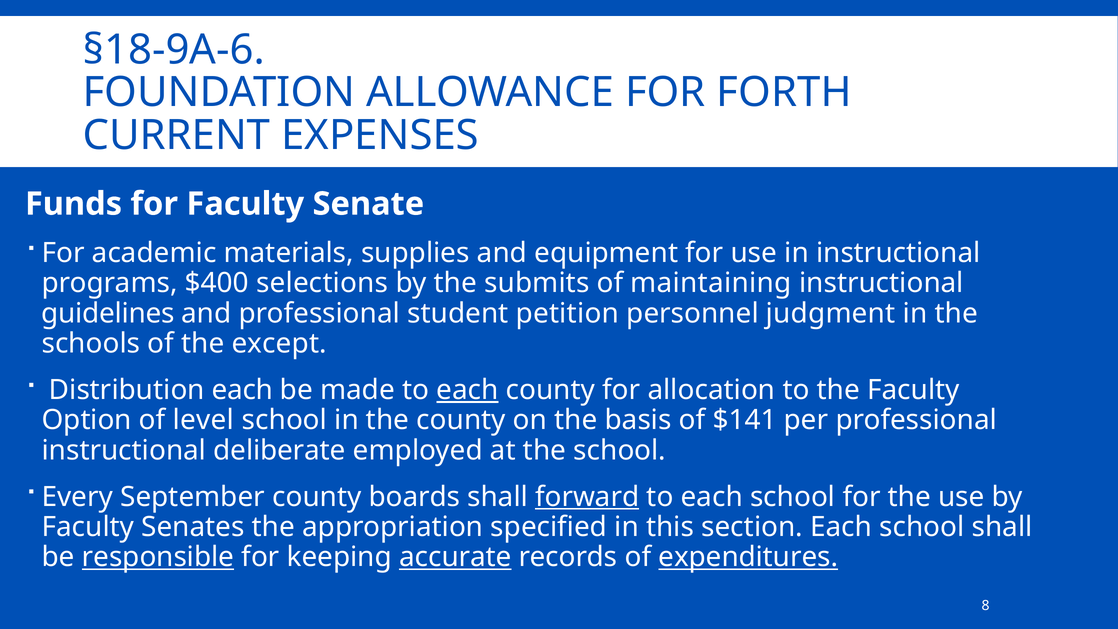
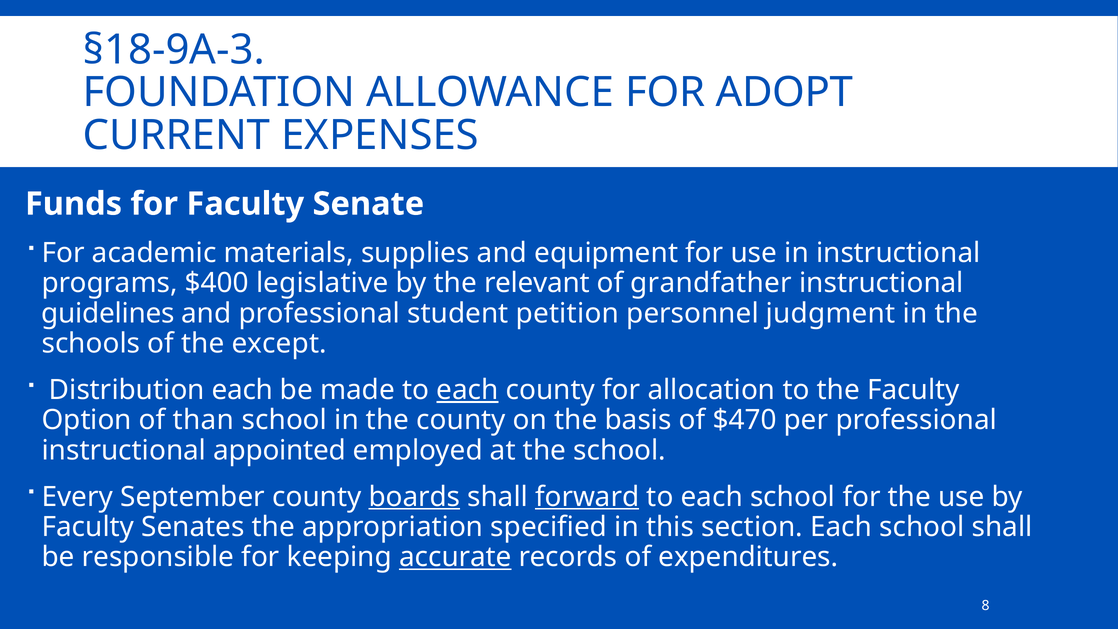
§18-9A-6: §18-9A-6 -> §18-9A-3
FORTH: FORTH -> ADOPT
selections: selections -> legislative
submits: submits -> relevant
maintaining: maintaining -> grandfather
level: level -> than
$141: $141 -> $470
deliberate: deliberate -> appointed
boards underline: none -> present
responsible underline: present -> none
expenditures underline: present -> none
